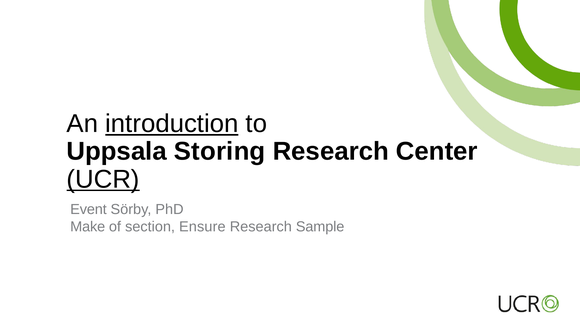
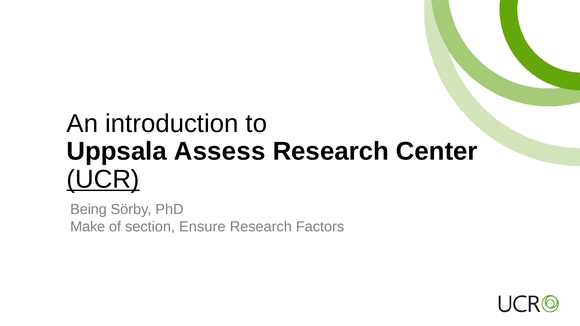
introduction underline: present -> none
Storing: Storing -> Assess
Event: Event -> Being
Sample: Sample -> Factors
